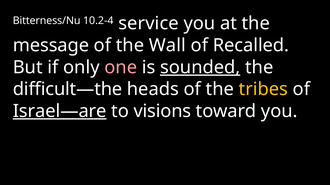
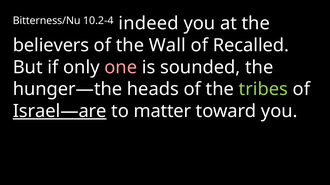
service: service -> indeed
message: message -> believers
sounded underline: present -> none
difficult—the: difficult—the -> hunger—the
tribes colour: yellow -> light green
visions: visions -> matter
